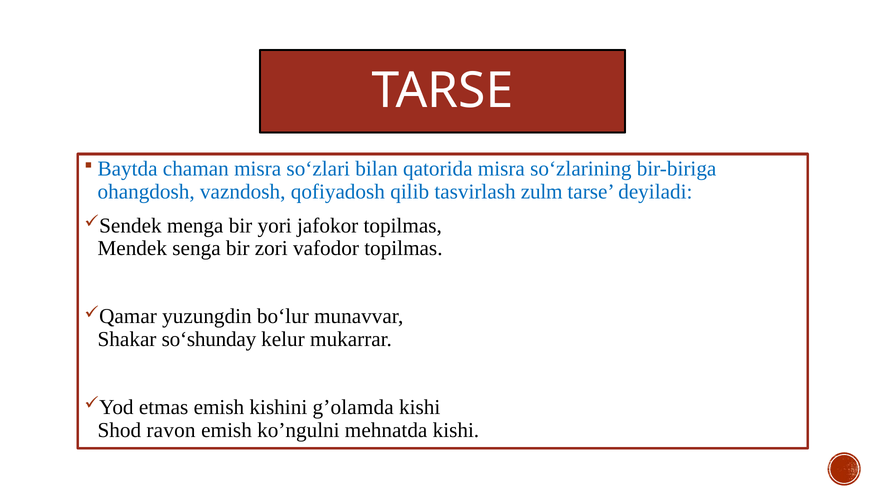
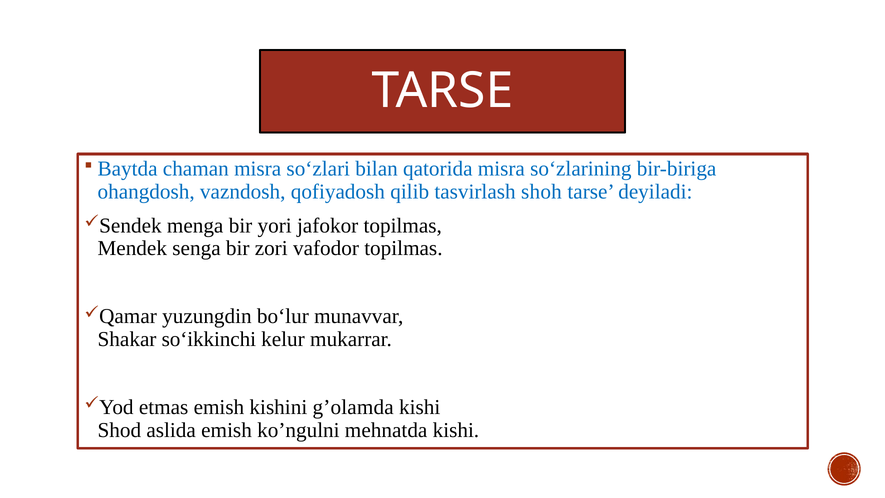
zulm: zulm -> shoh
so‘shunday: so‘shunday -> so‘ikkinchi
ravon: ravon -> aslida
